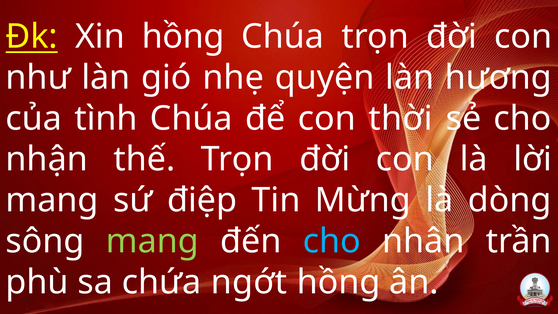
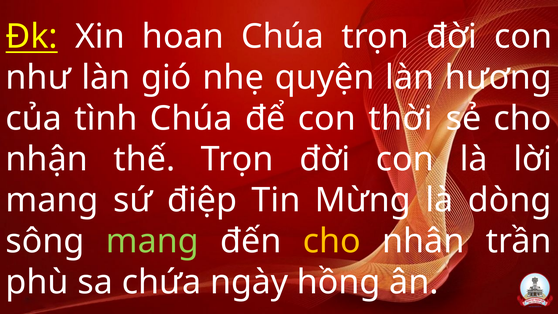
Xin hồng: hồng -> hoan
cho at (332, 241) colour: light blue -> yellow
ngớt: ngớt -> ngày
